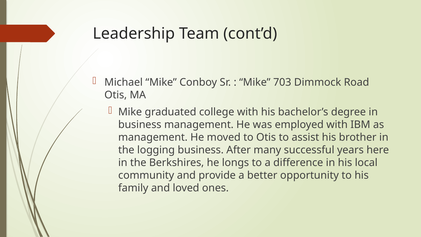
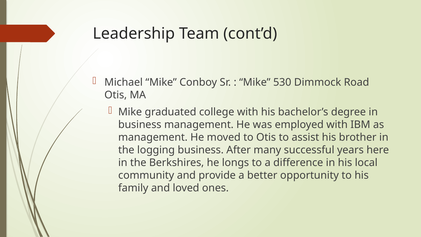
703: 703 -> 530
